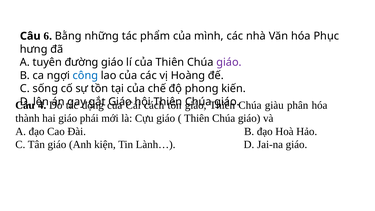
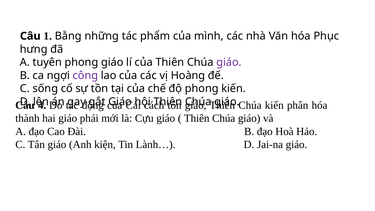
6: 6 -> 1
tuyên đường: đường -> phong
công colour: blue -> purple
Chúa giàu: giàu -> kiến
